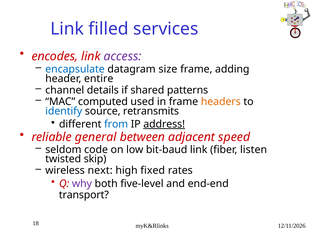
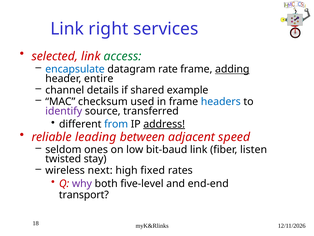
filled: filled -> right
encodes: encodes -> selected
access colour: purple -> green
size: size -> rate
adding underline: none -> present
patterns: patterns -> example
computed: computed -> checksum
headers colour: orange -> blue
identify colour: blue -> purple
retransmits: retransmits -> transferred
general: general -> leading
code: code -> ones
skip: skip -> stay
